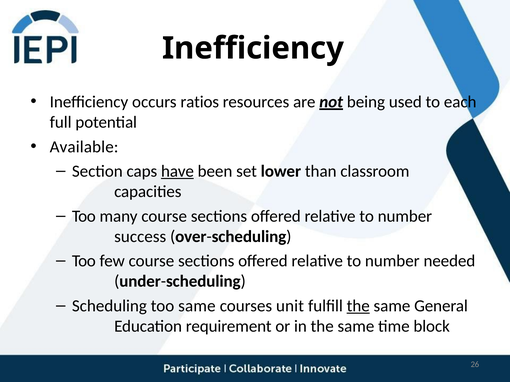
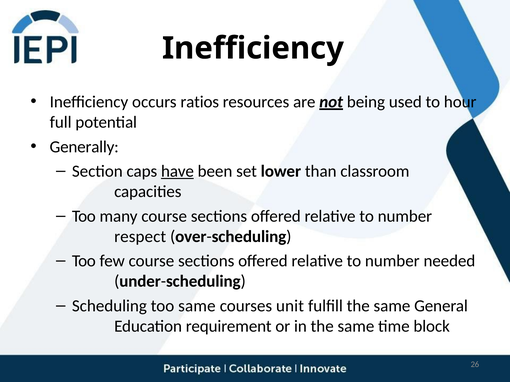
each: each -> hour
Available: Available -> Generally
success: success -> respect
the at (358, 306) underline: present -> none
